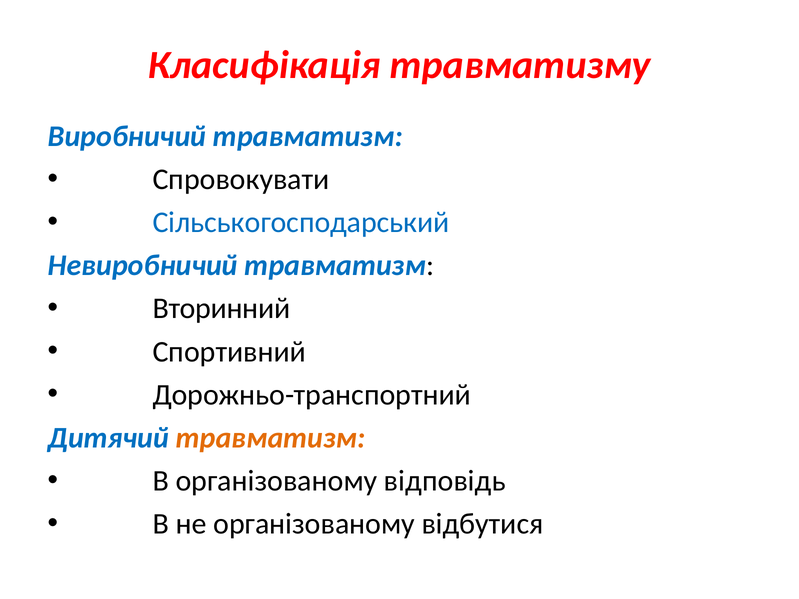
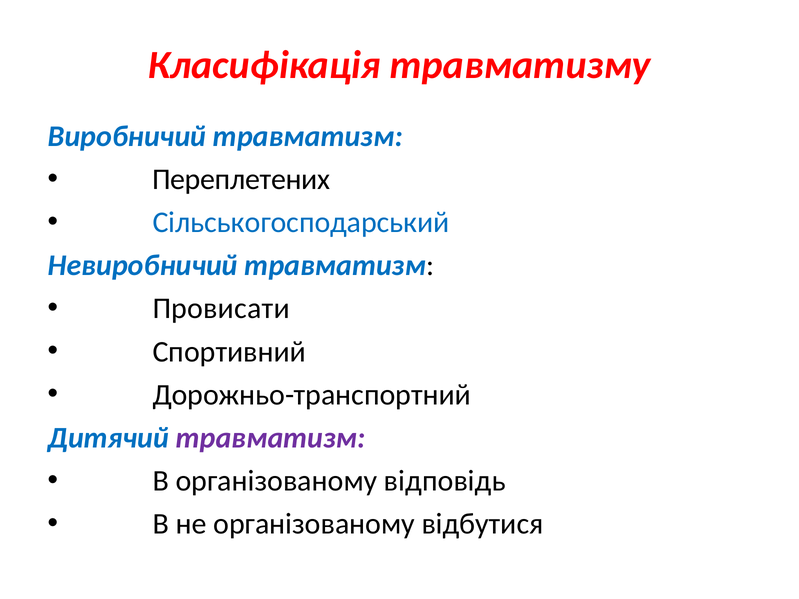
Спровокувати: Спровокувати -> Переплетених
Вторинний: Вторинний -> Провисати
травматизм at (271, 438) colour: orange -> purple
